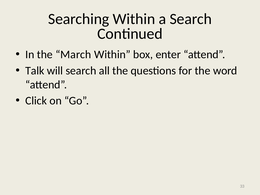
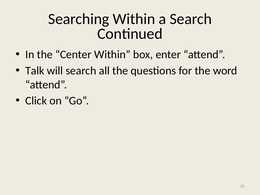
March: March -> Center
